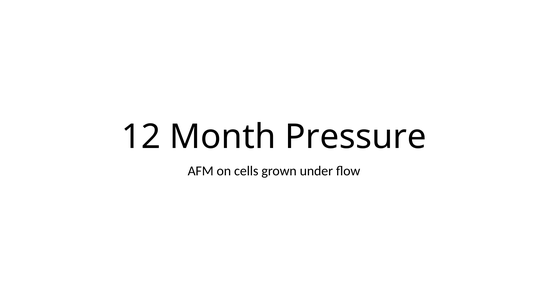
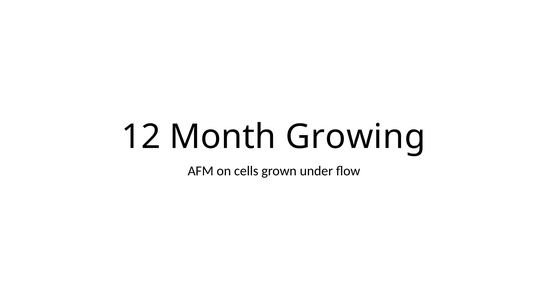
Pressure: Pressure -> Growing
